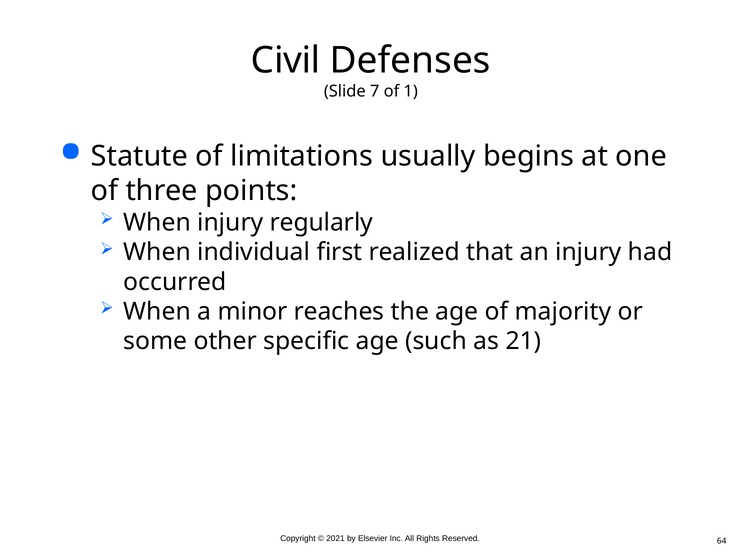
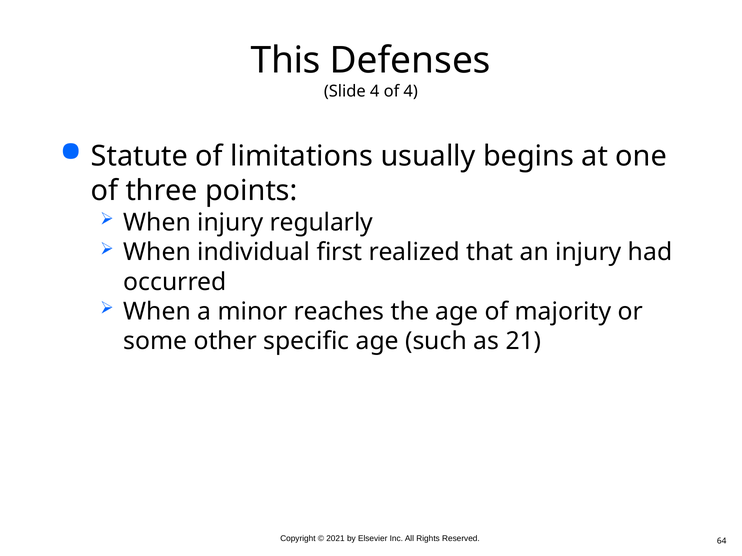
Civil: Civil -> This
Slide 7: 7 -> 4
of 1: 1 -> 4
